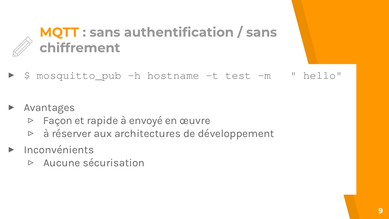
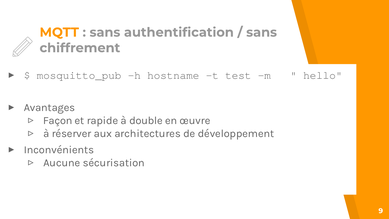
envoyé: envoyé -> double
